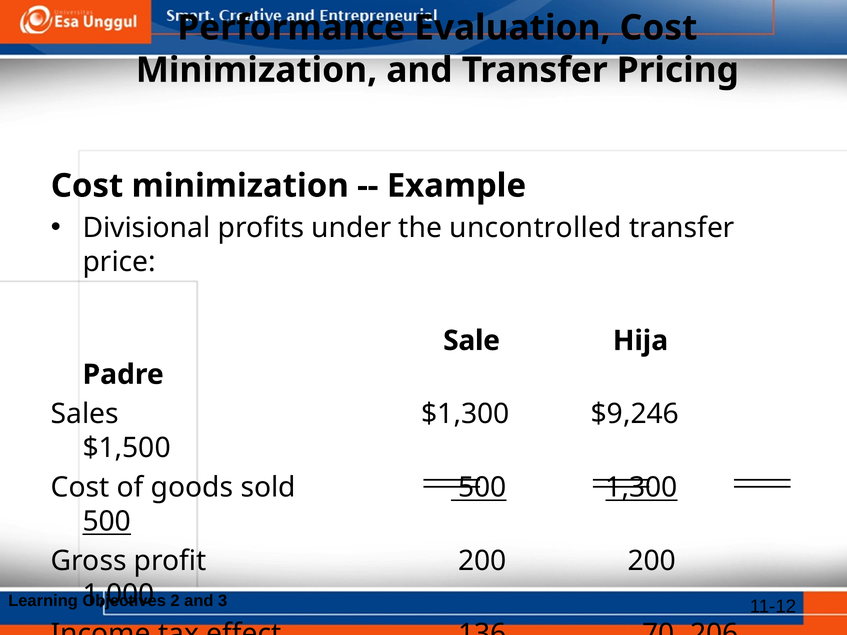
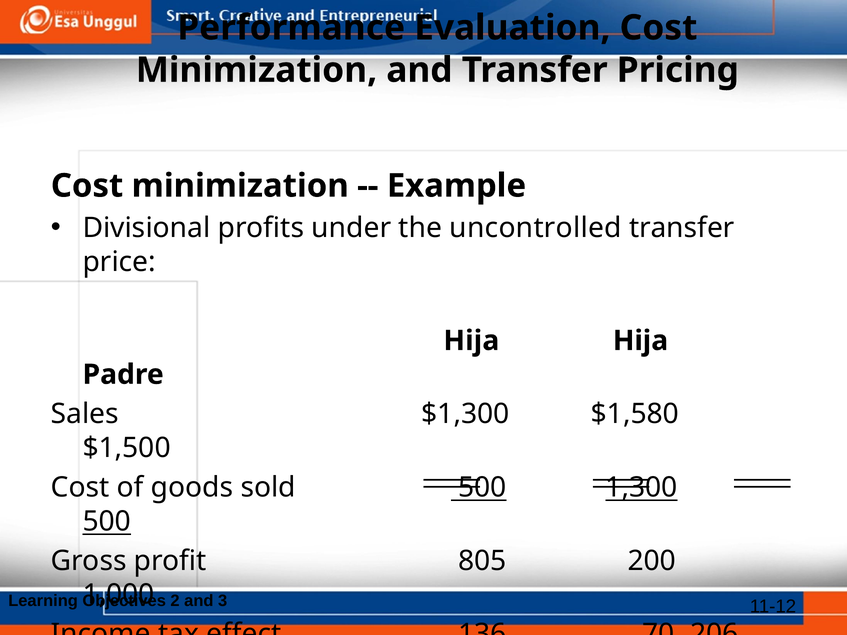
Sale at (472, 341): Sale -> Hija
$9,246: $9,246 -> $1,580
profit 200: 200 -> 805
